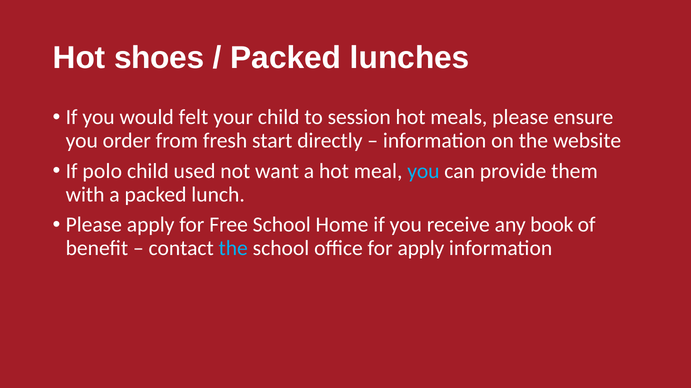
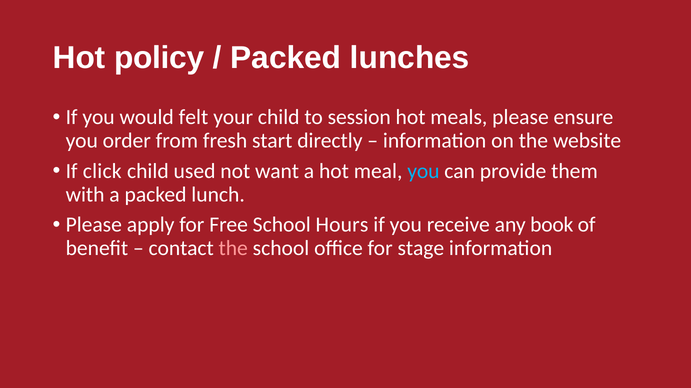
shoes: shoes -> policy
polo: polo -> click
Home: Home -> Hours
the at (233, 249) colour: light blue -> pink
for apply: apply -> stage
